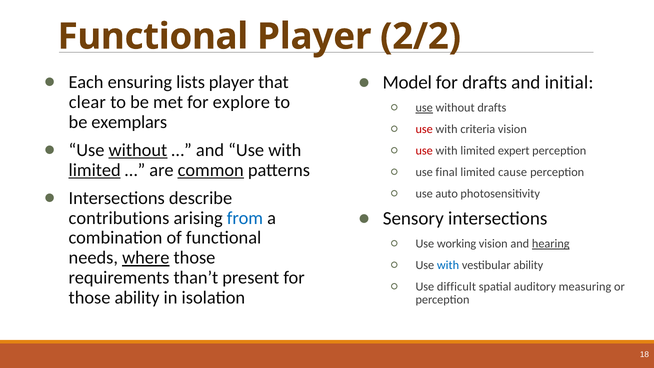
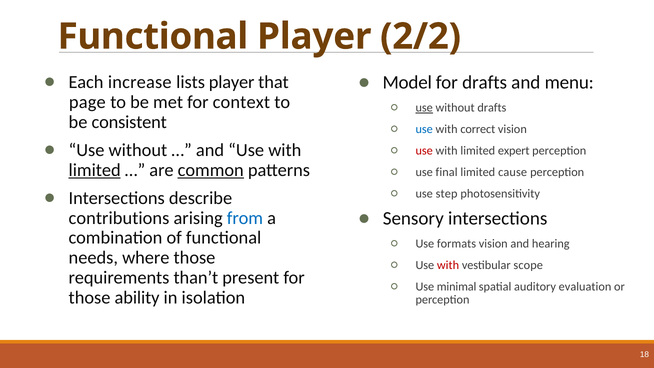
ensuring: ensuring -> increase
initial: initial -> menu
clear: clear -> page
explore: explore -> context
exemplars: exemplars -> consistent
use at (424, 129) colour: red -> blue
criteria: criteria -> correct
without at (138, 150) underline: present -> none
auto: auto -> step
working: working -> formats
hearing underline: present -> none
where underline: present -> none
with at (448, 265) colour: blue -> red
vestibular ability: ability -> scope
difficult: difficult -> minimal
measuring: measuring -> evaluation
